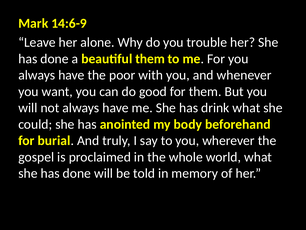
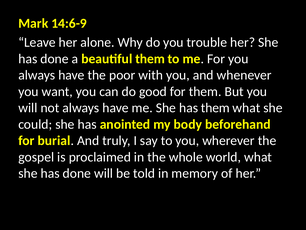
has drink: drink -> them
